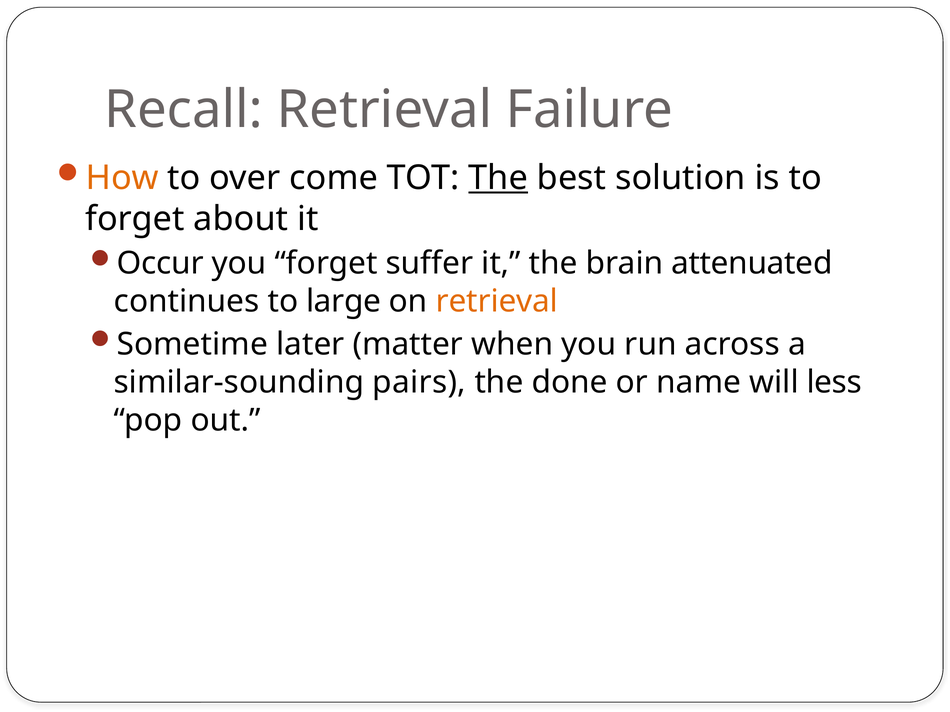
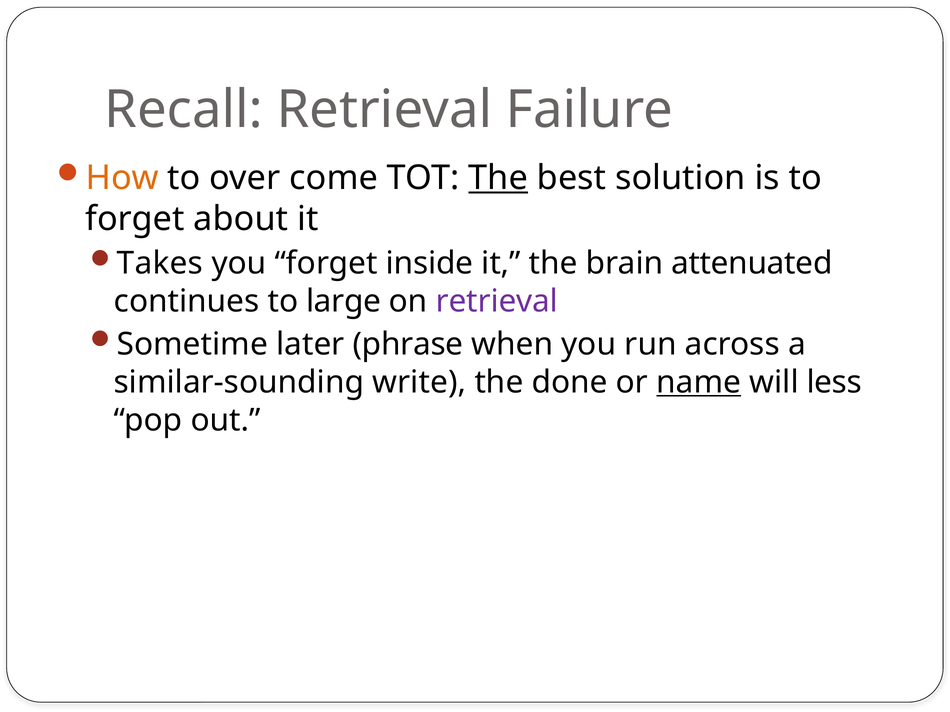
Occur: Occur -> Takes
suffer: suffer -> inside
retrieval at (497, 302) colour: orange -> purple
matter: matter -> phrase
pairs: pairs -> write
name underline: none -> present
